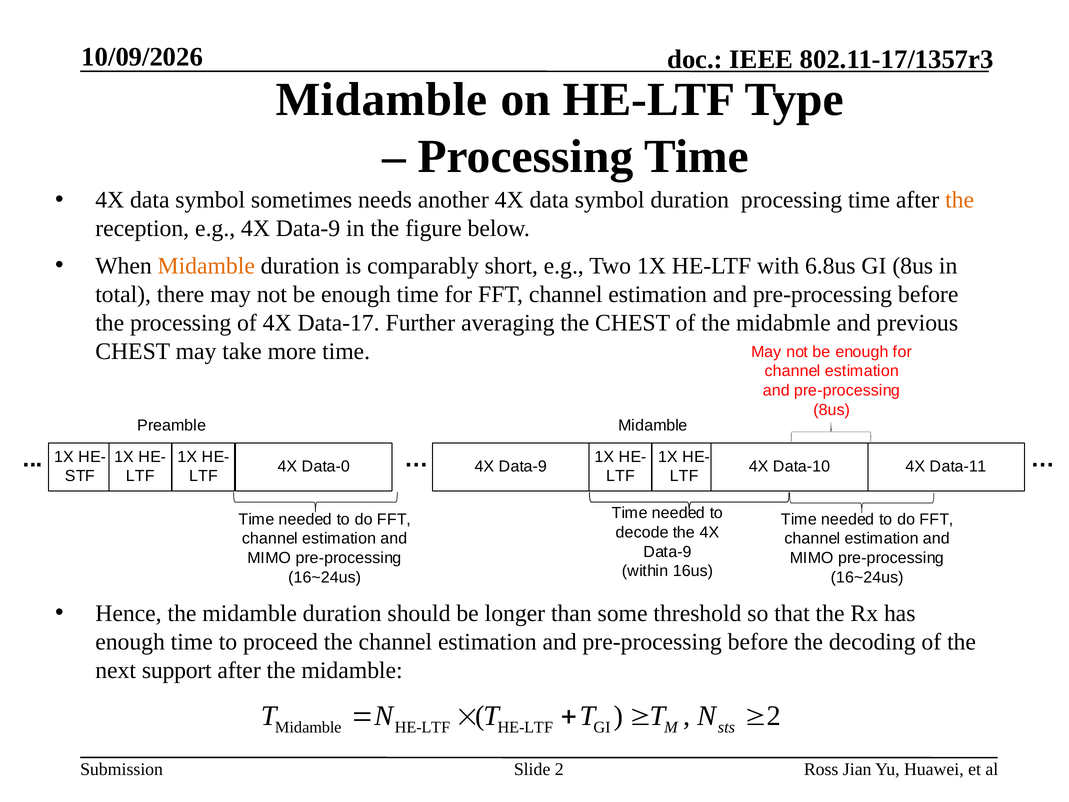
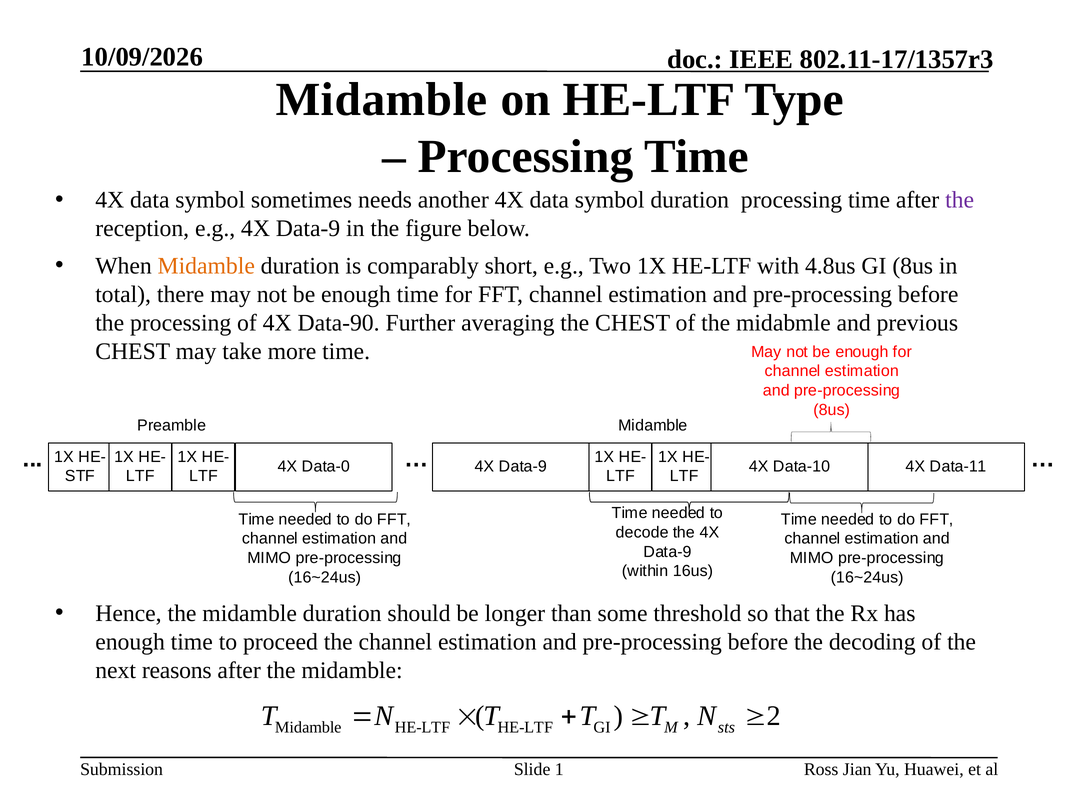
the at (960, 200) colour: orange -> purple
6.8us: 6.8us -> 4.8us
Data-17: Data-17 -> Data-90
support: support -> reasons
Slide 2: 2 -> 1
